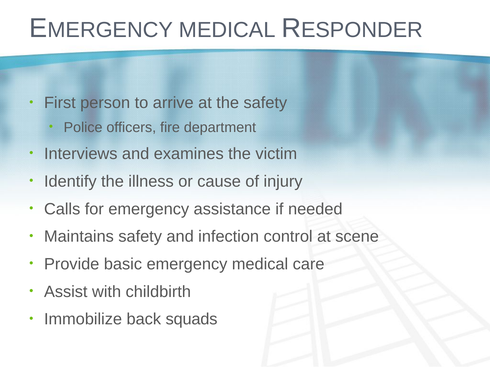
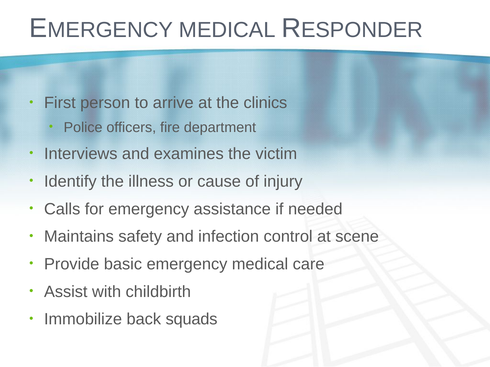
the safety: safety -> clinics
